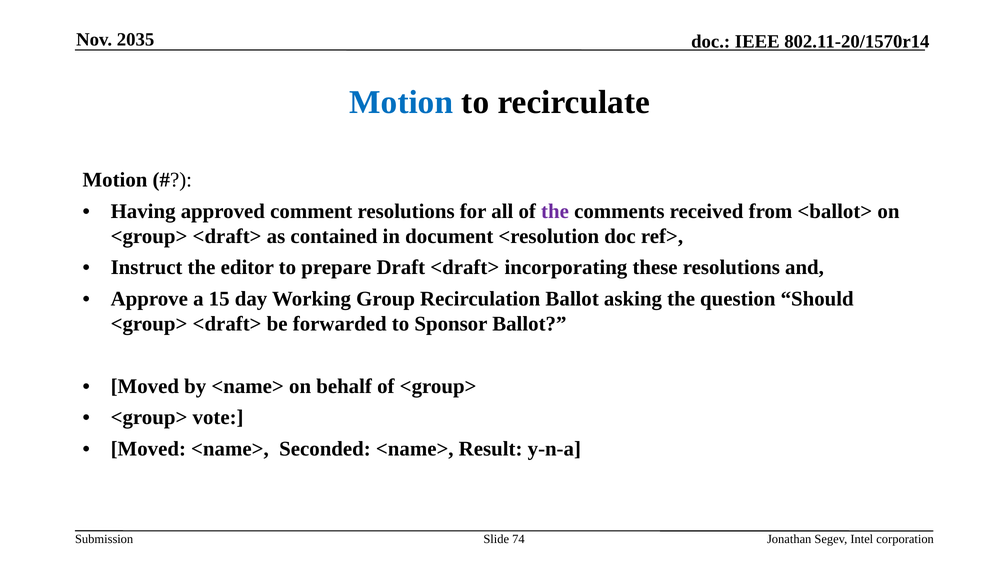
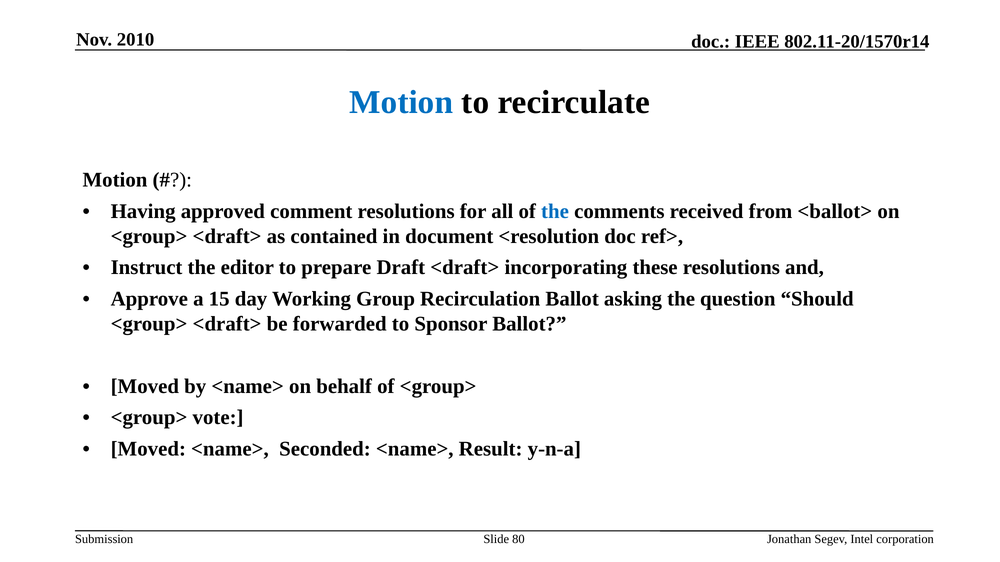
2035: 2035 -> 2010
the at (555, 212) colour: purple -> blue
74: 74 -> 80
